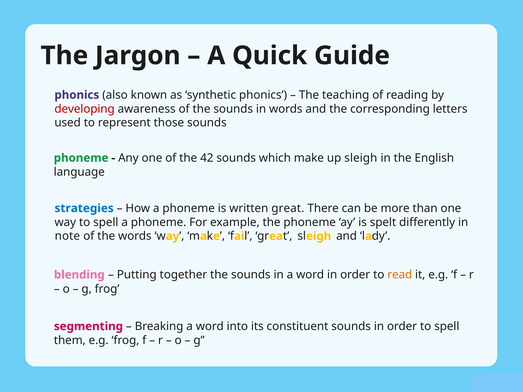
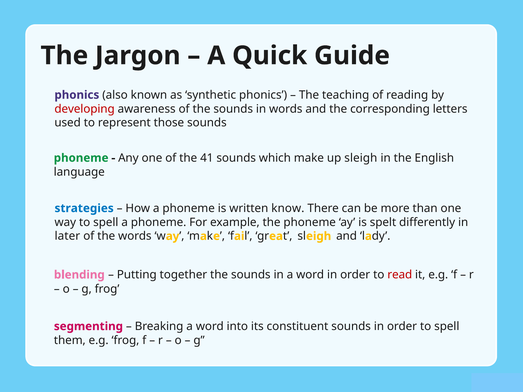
42: 42 -> 41
written great: great -> know
note: note -> later
read colour: orange -> red
